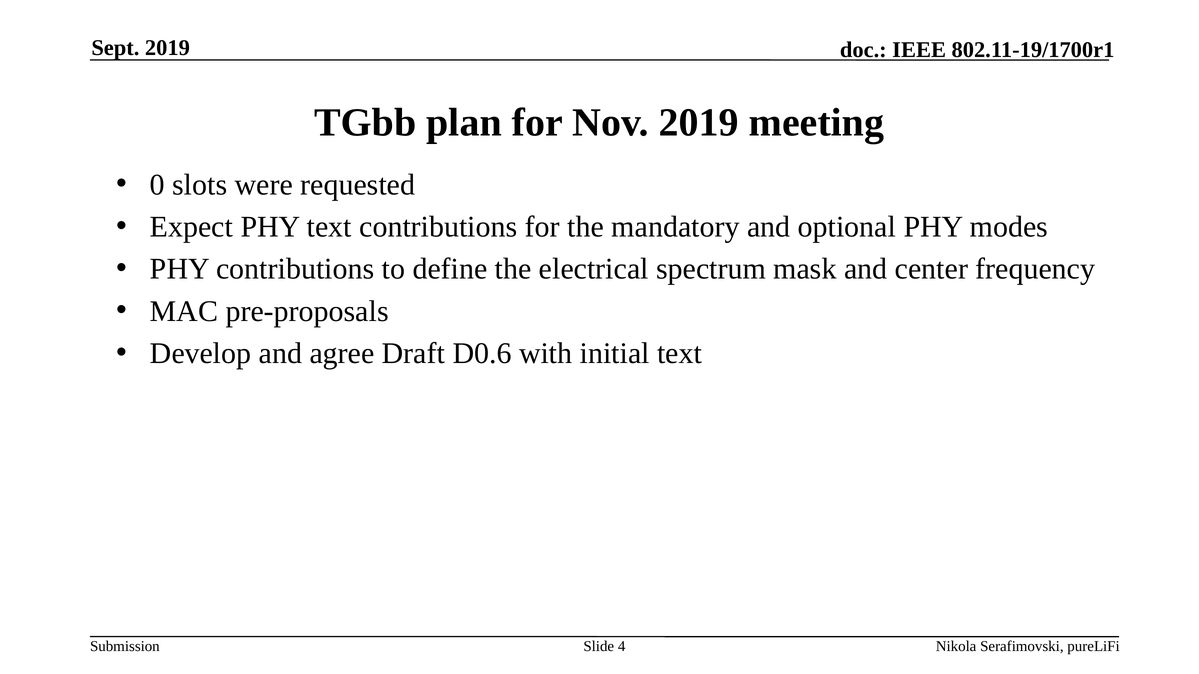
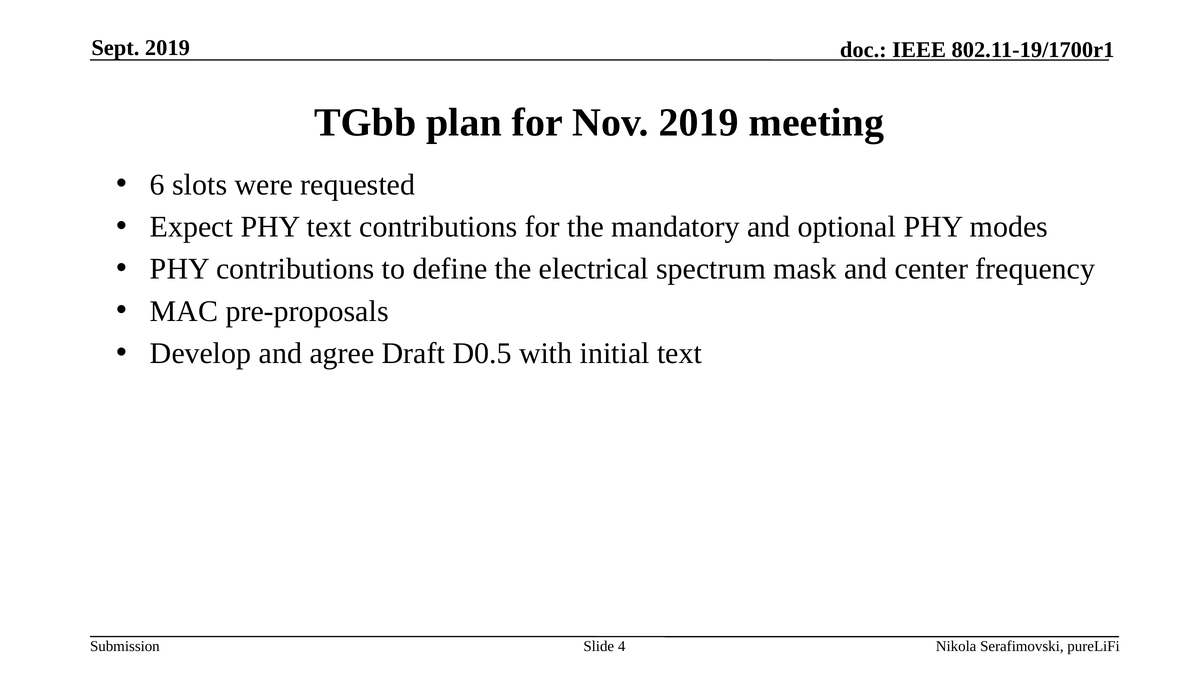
0: 0 -> 6
D0.6: D0.6 -> D0.5
